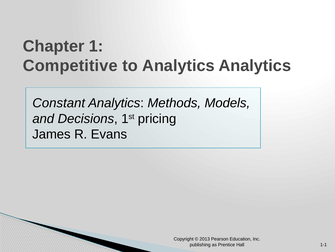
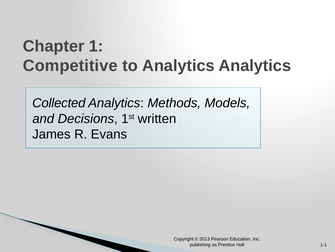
Constant: Constant -> Collected
pricing: pricing -> written
